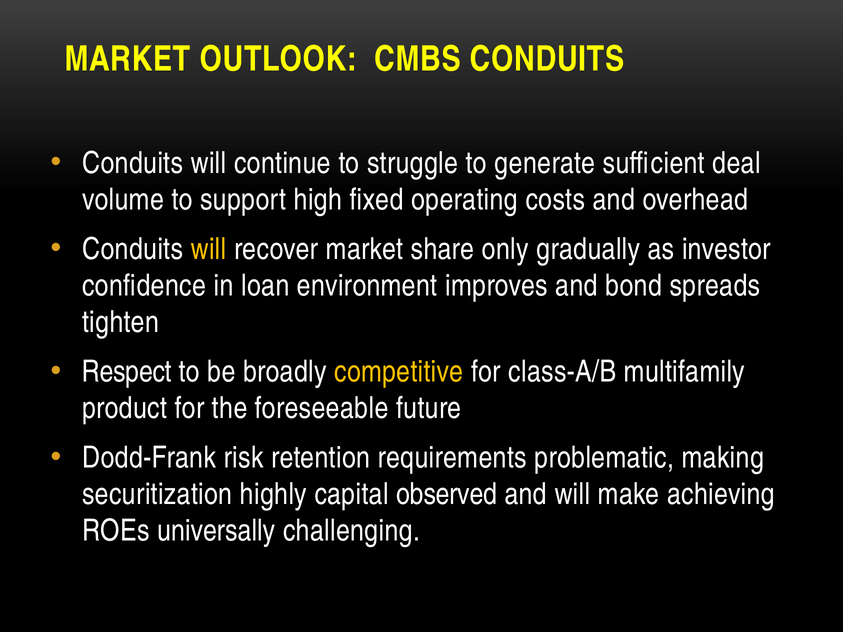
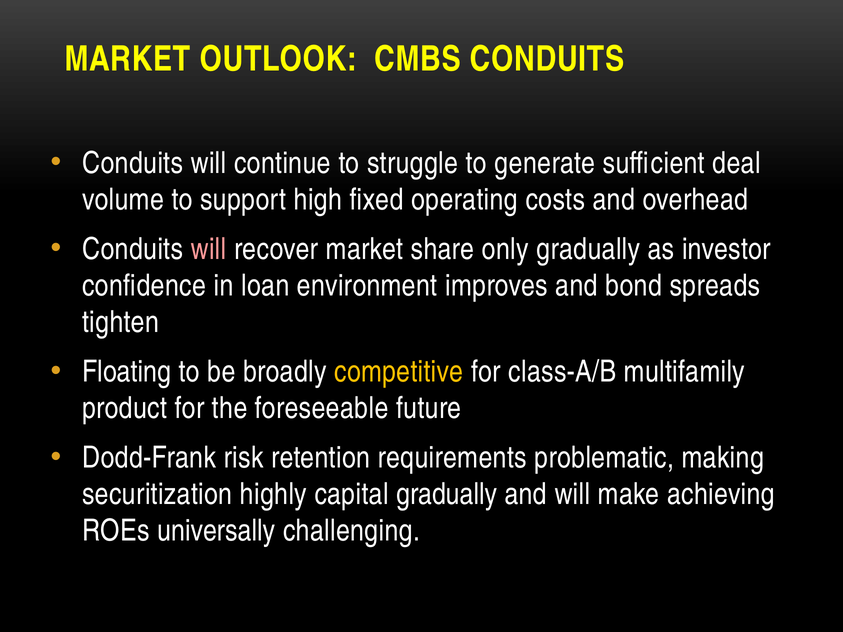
will at (208, 249) colour: yellow -> pink
Respect: Respect -> Floating
capital observed: observed -> gradually
